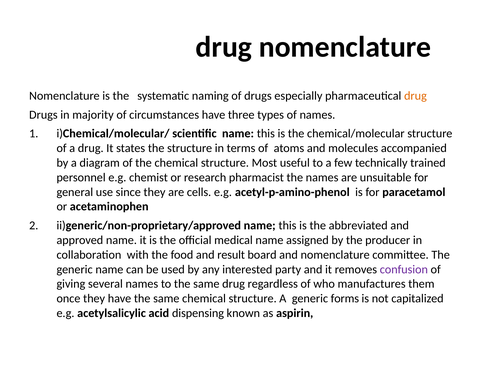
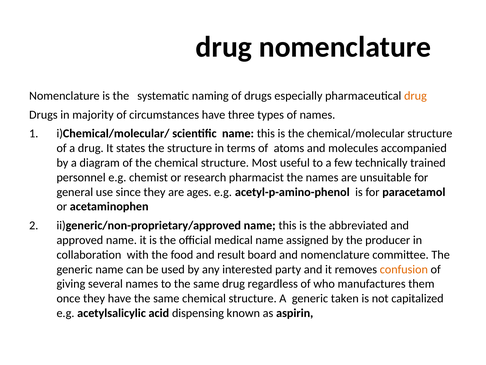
cells: cells -> ages
confusion colour: purple -> orange
forms: forms -> taken
